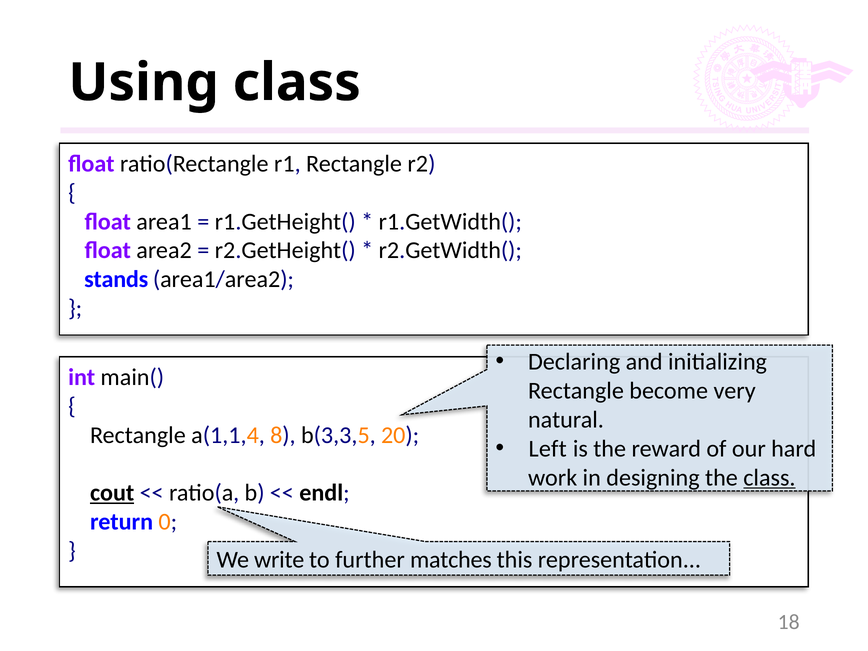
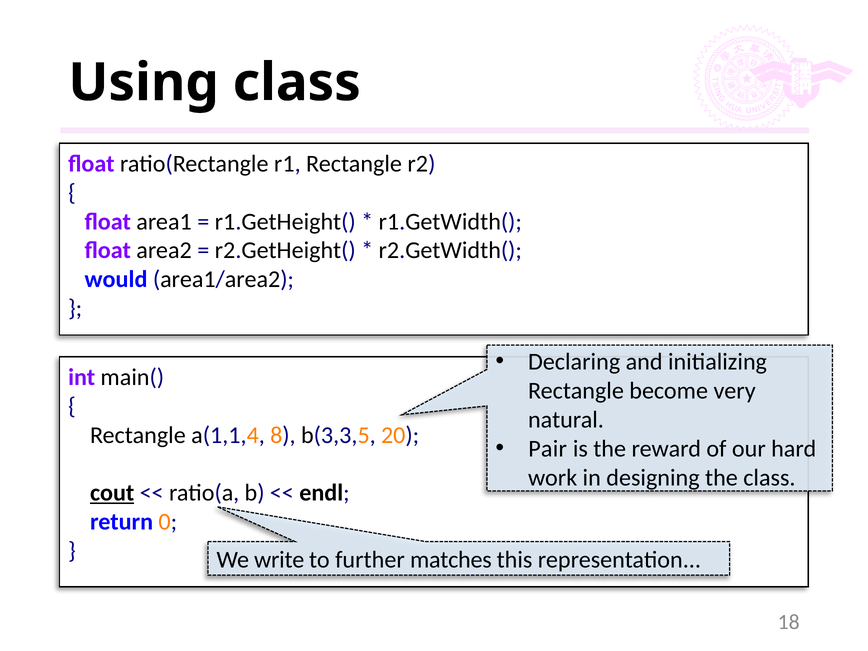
stands: stands -> would
Left: Left -> Pair
class at (769, 478) underline: present -> none
